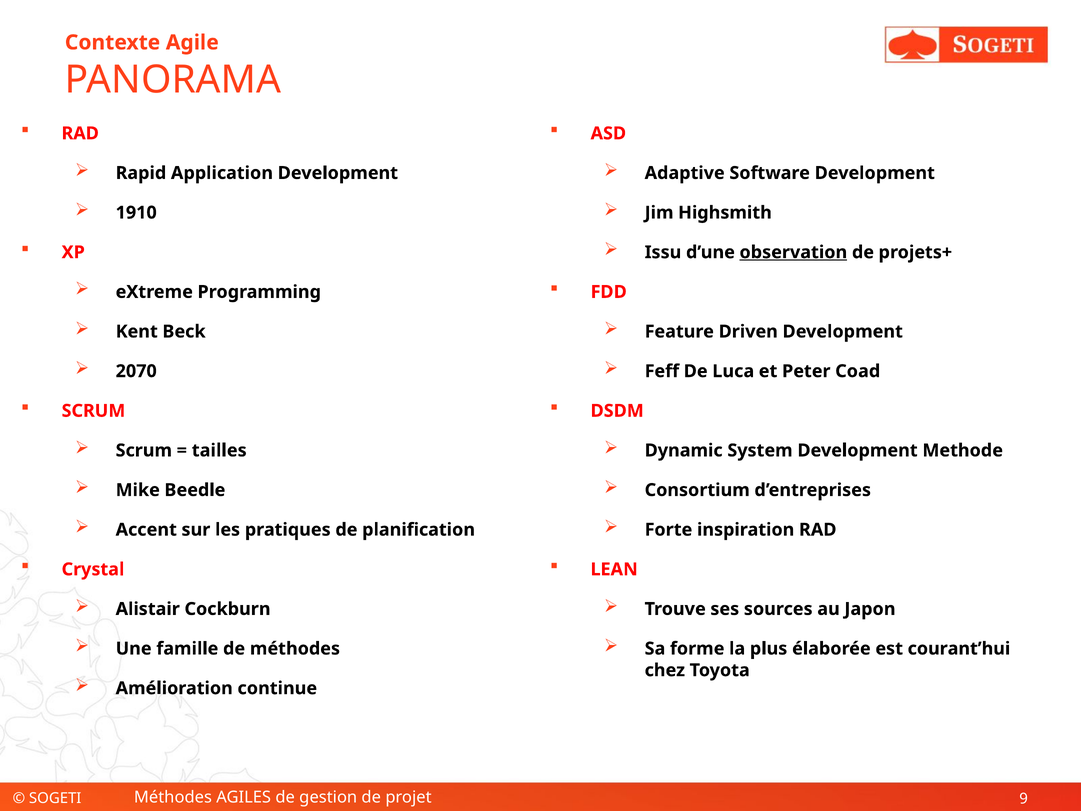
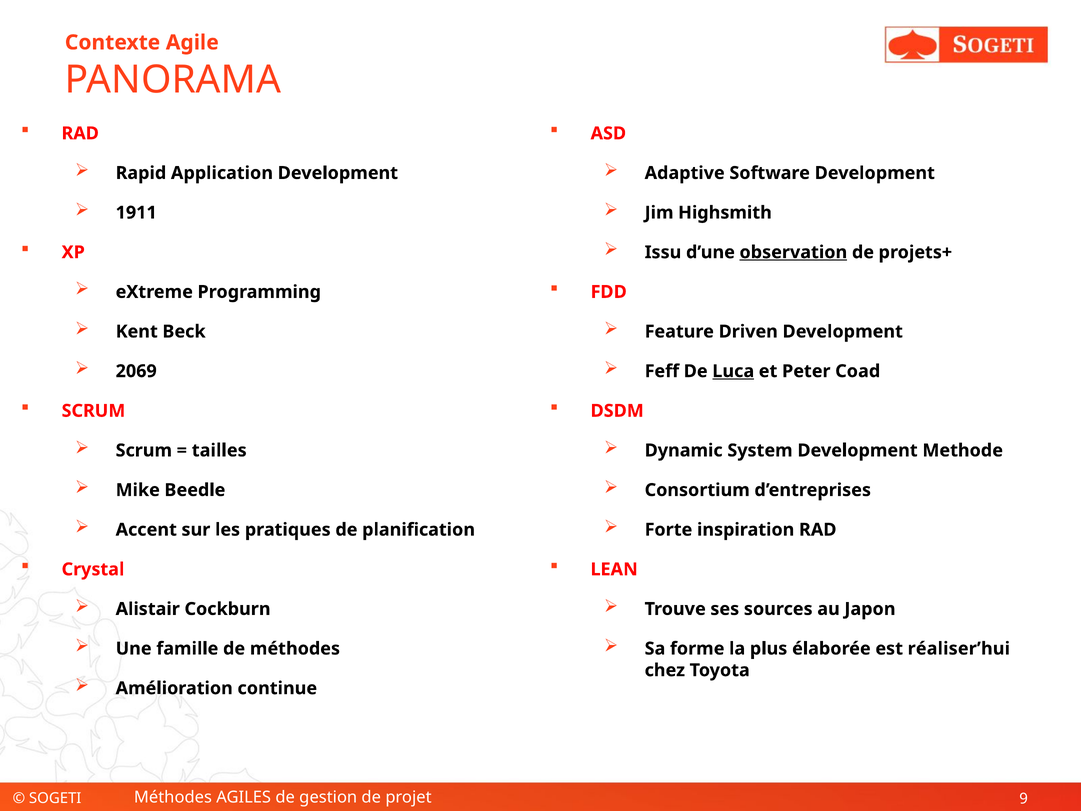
1910: 1910 -> 1911
2070: 2070 -> 2069
Luca underline: none -> present
courant’hui: courant’hui -> réaliser’hui
